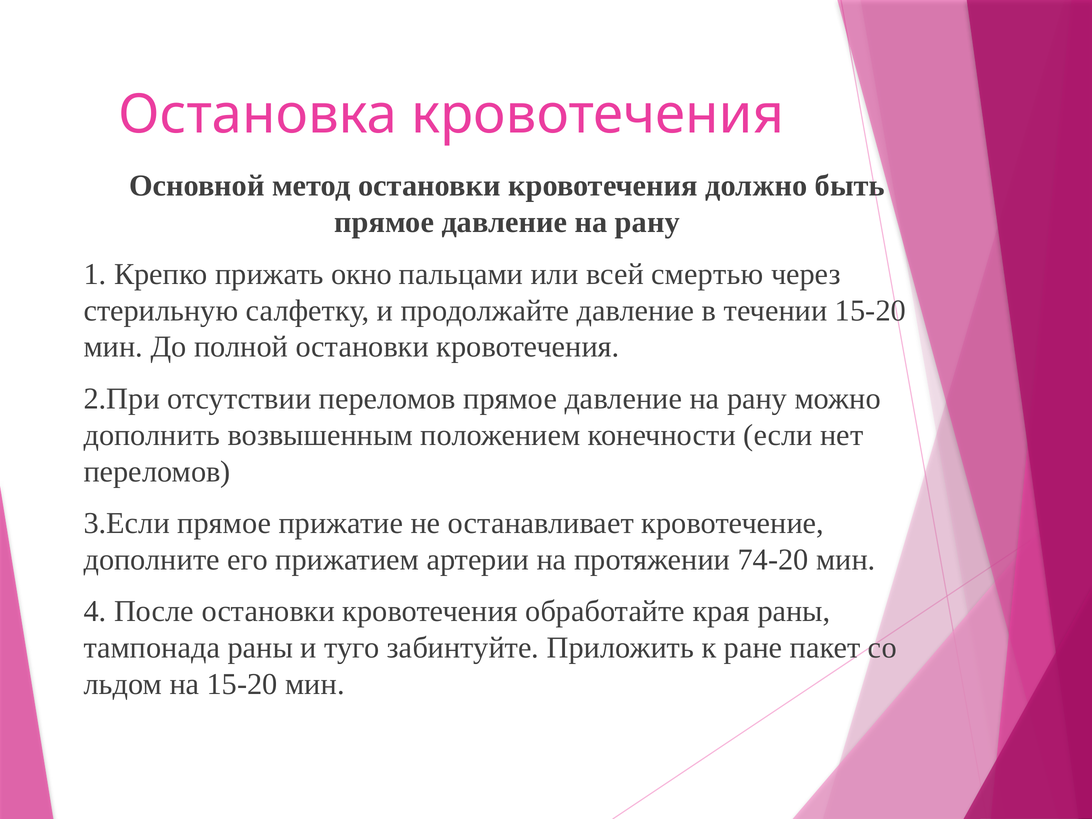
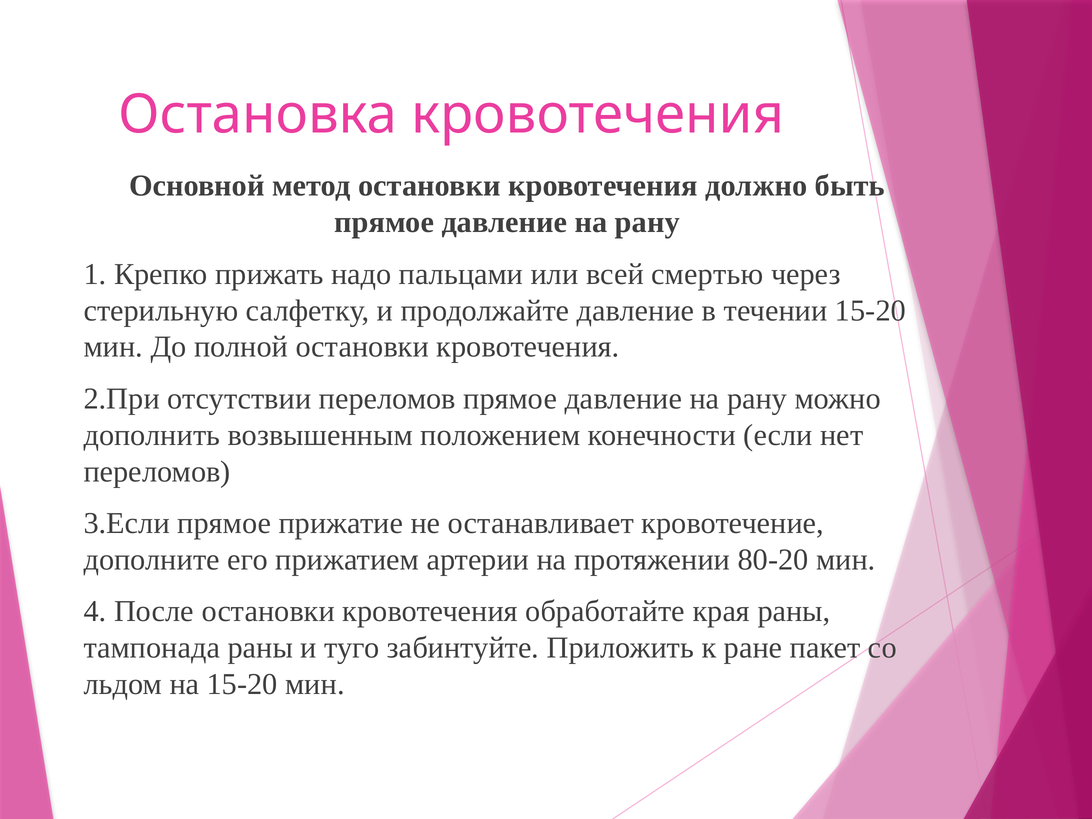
окно: окно -> надо
74-20: 74-20 -> 80-20
